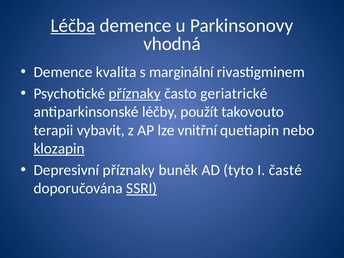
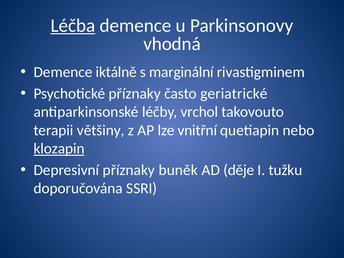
kvalita: kvalita -> iktálně
příznaky at (135, 94) underline: present -> none
použít: použít -> vrchol
vybavit: vybavit -> většiny
tyto: tyto -> děje
časté: časté -> tužku
SSRI underline: present -> none
